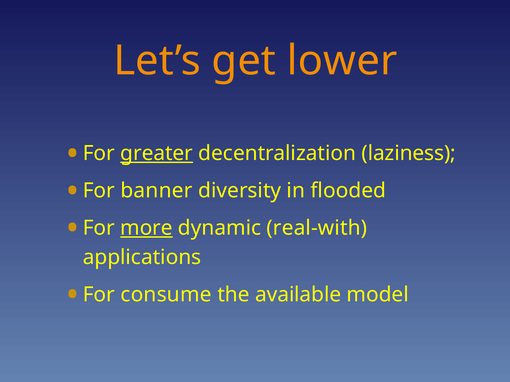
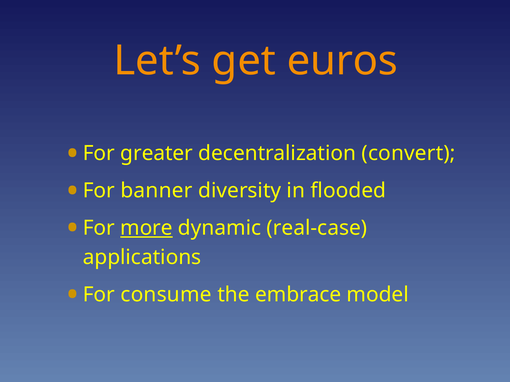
lower: lower -> euros
greater underline: present -> none
laziness: laziness -> convert
real-with: real-with -> real-case
available: available -> embrace
